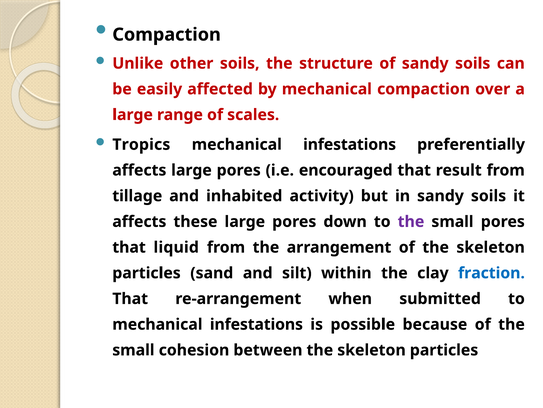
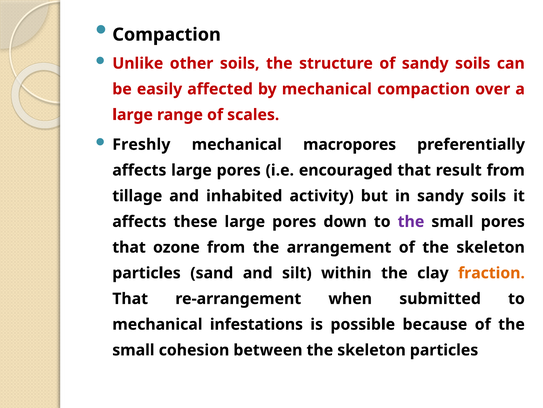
Tropics: Tropics -> Freshly
infestations at (350, 144): infestations -> macropores
liquid: liquid -> ozone
fraction colour: blue -> orange
